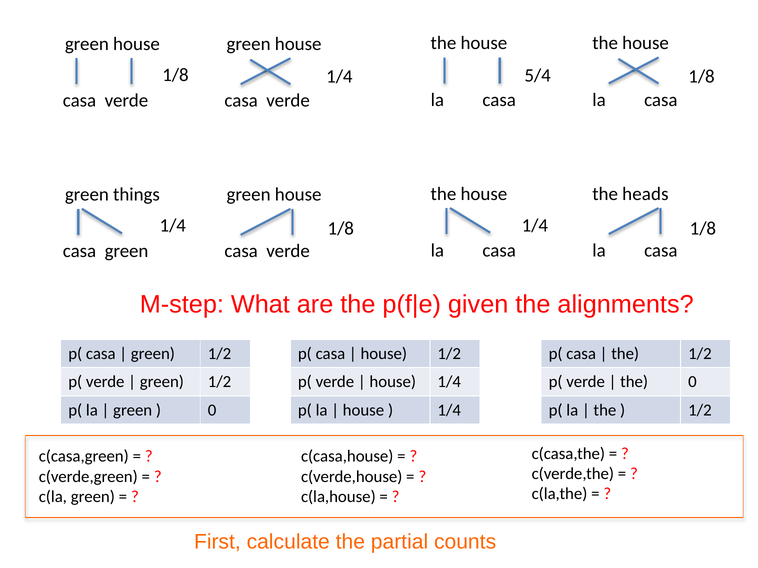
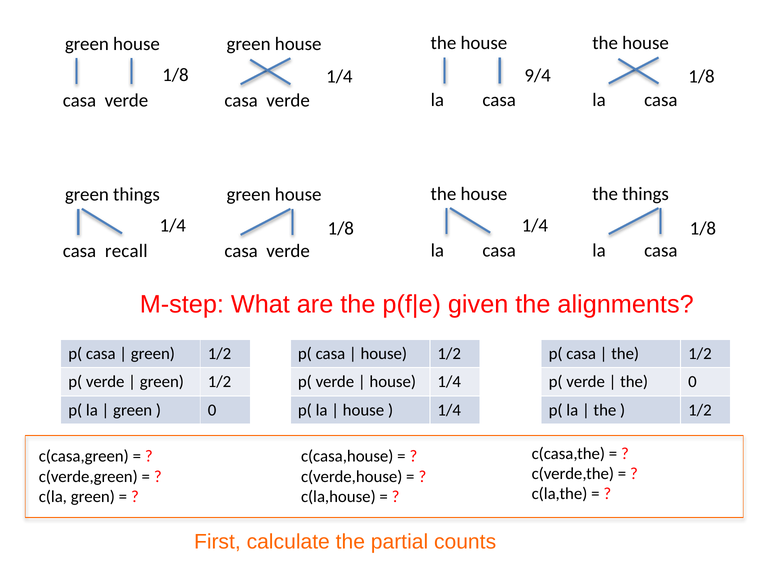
5/4: 5/4 -> 9/4
the heads: heads -> things
casa green: green -> recall
